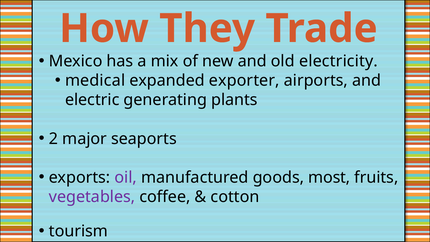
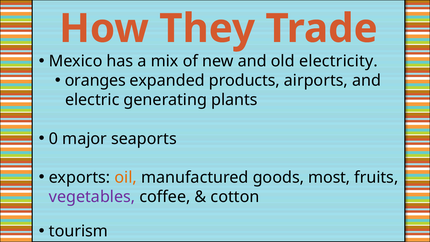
medical: medical -> oranges
exporter: exporter -> products
2: 2 -> 0
oil colour: purple -> orange
